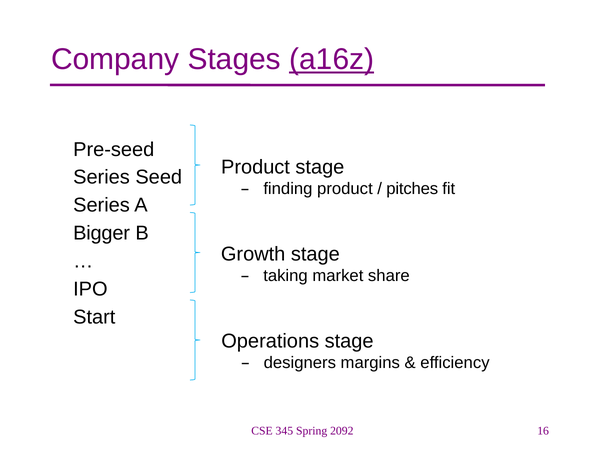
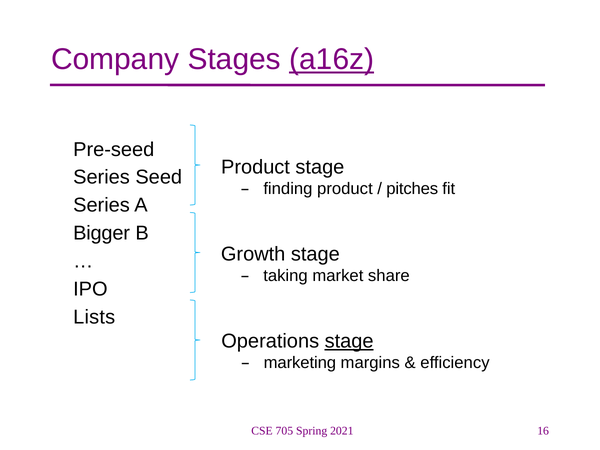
Start: Start -> Lists
stage at (349, 341) underline: none -> present
designers: designers -> marketing
345: 345 -> 705
2092: 2092 -> 2021
